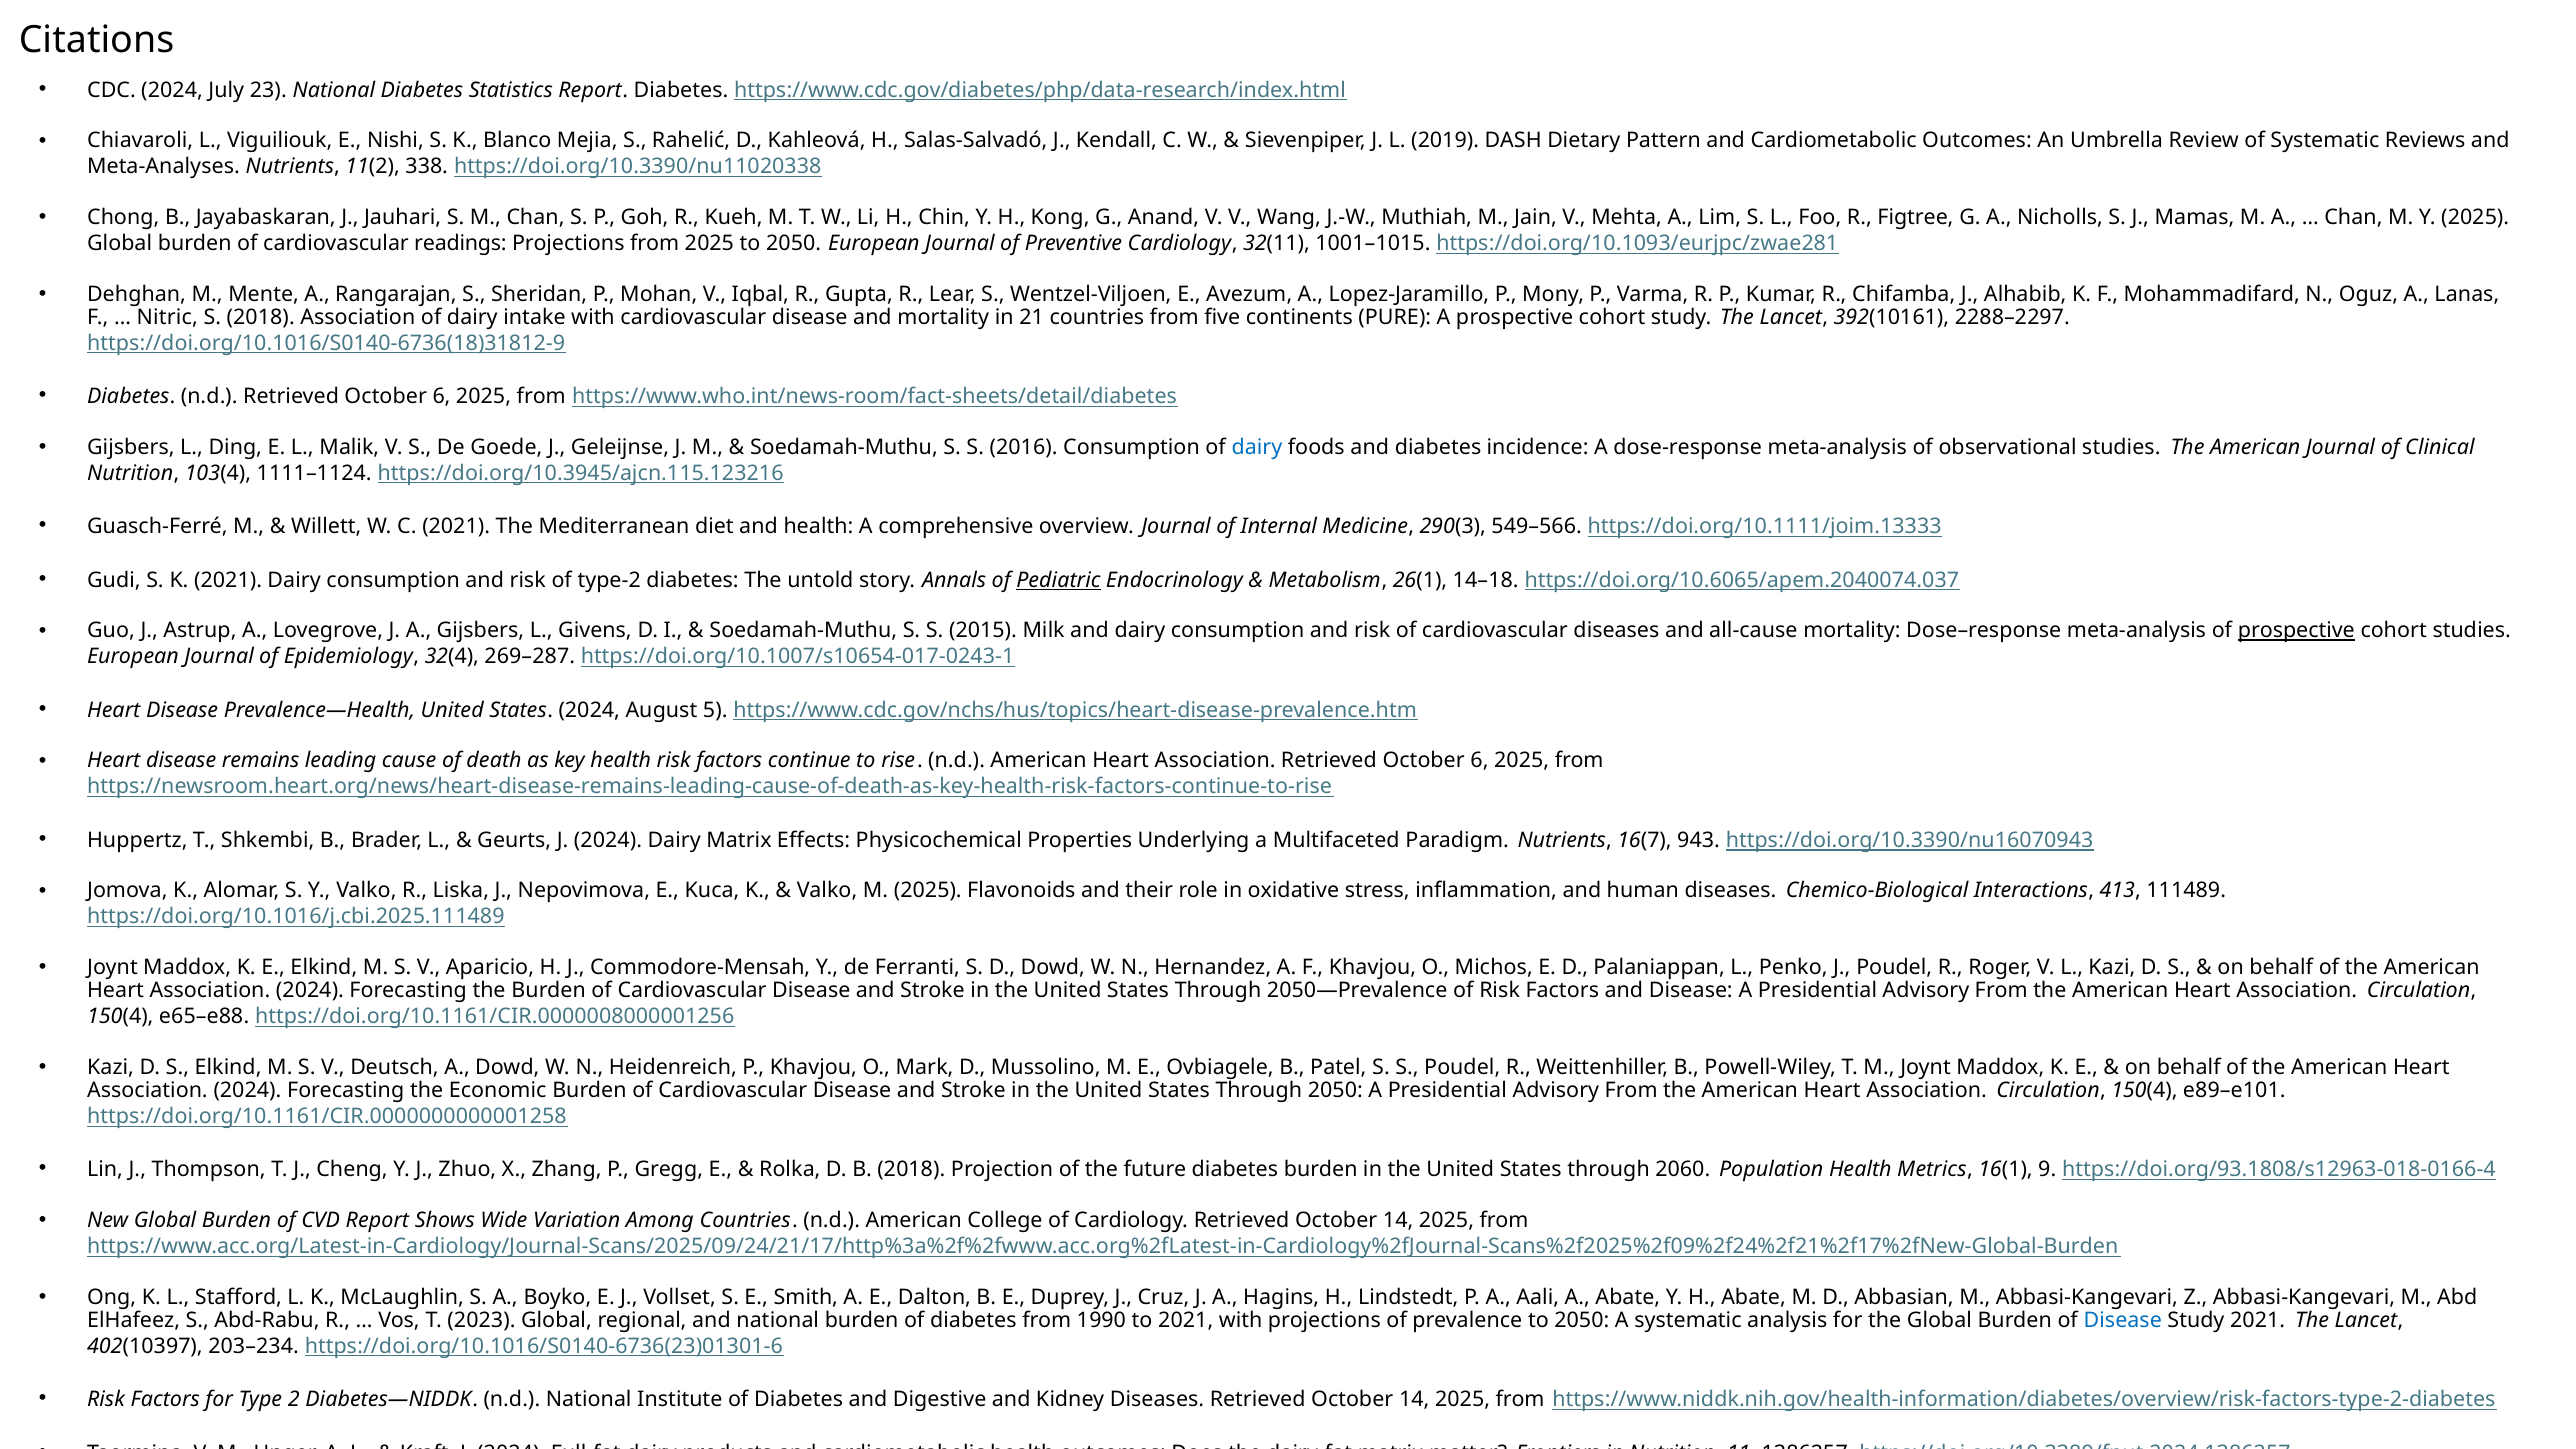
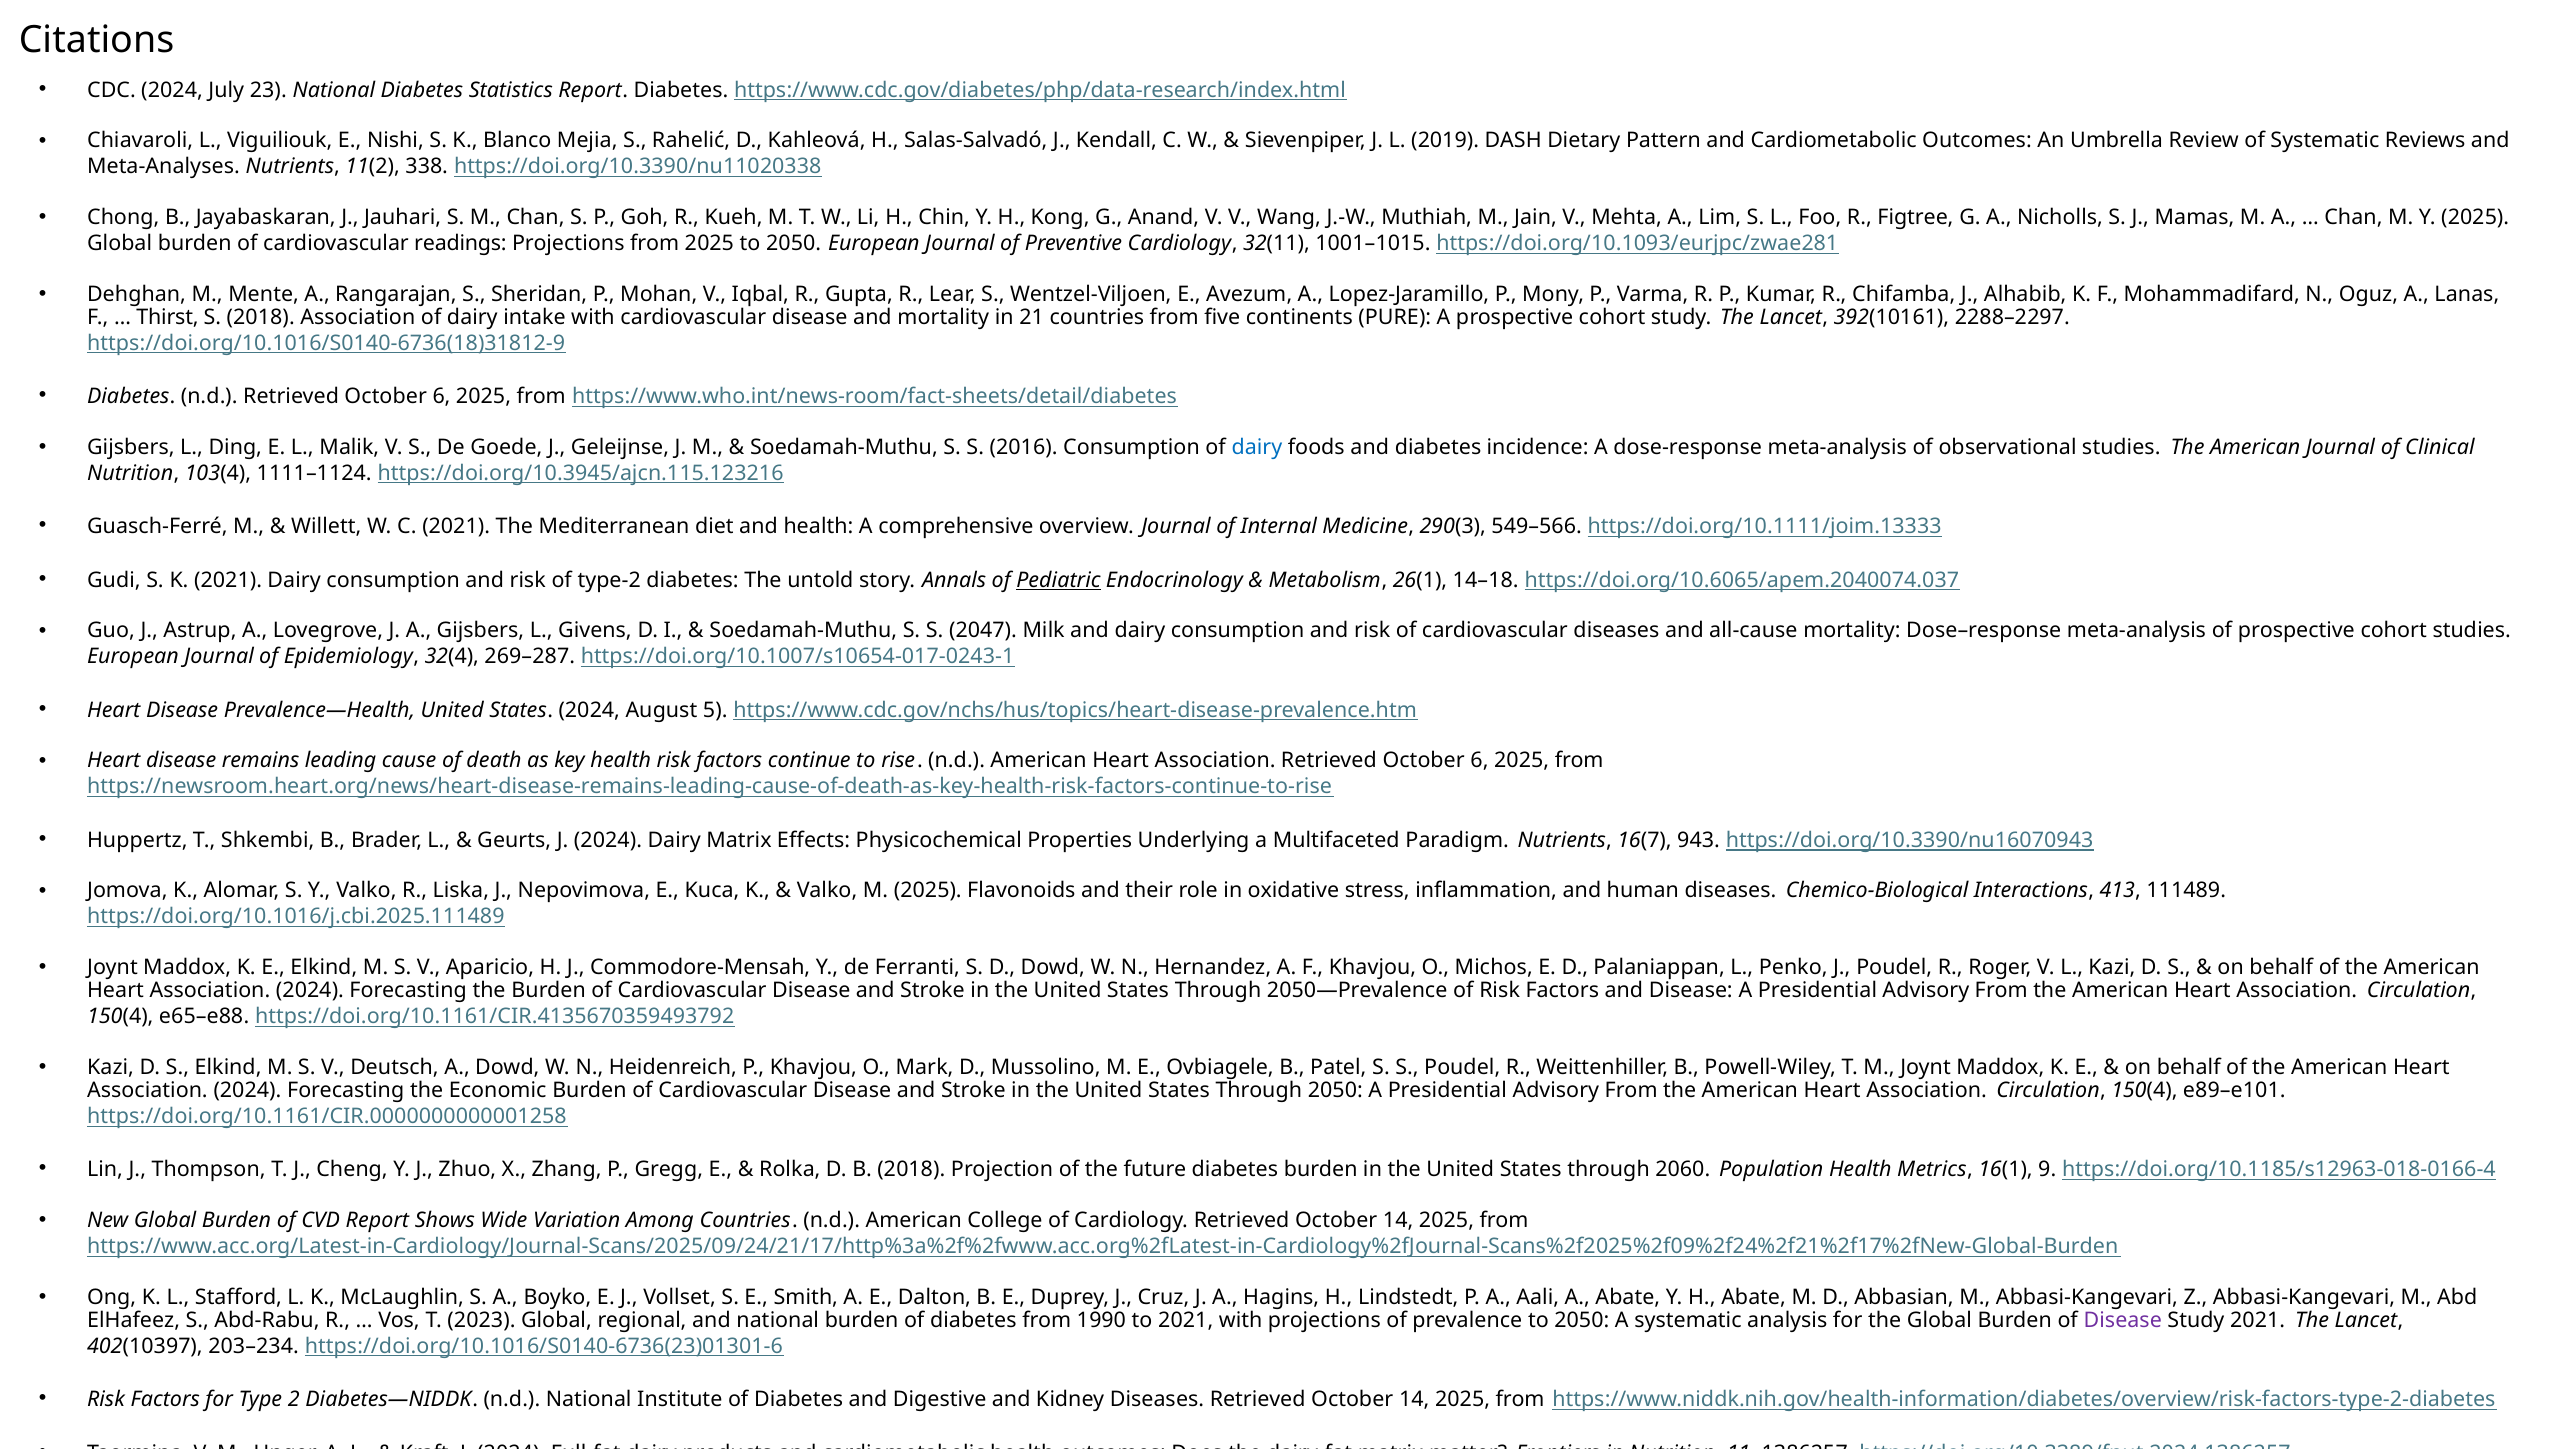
Nitric: Nitric -> Thirst
2015: 2015 -> 2047
prospective at (2296, 631) underline: present -> none
https://doi.org/10.1161/CIR.0000008000001256: https://doi.org/10.1161/CIR.0000008000001256 -> https://doi.org/10.1161/CIR.4135670359493792
https://doi.org/93.1808/s12963-018-0166-4: https://doi.org/93.1808/s12963-018-0166-4 -> https://doi.org/10.1185/s12963-018-0166-4
Disease at (2123, 1320) colour: blue -> purple
